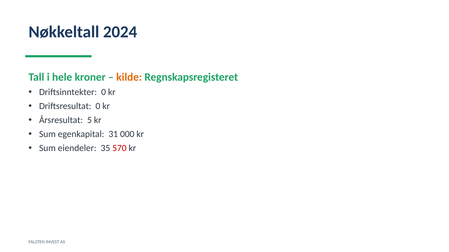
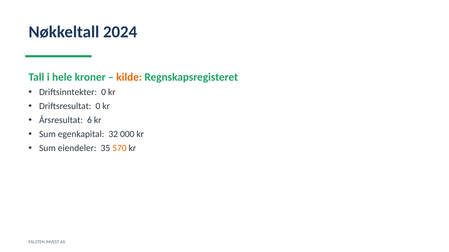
5: 5 -> 6
31: 31 -> 32
570 colour: red -> orange
